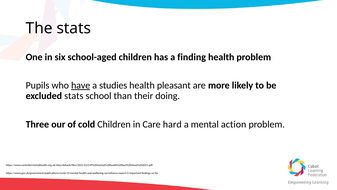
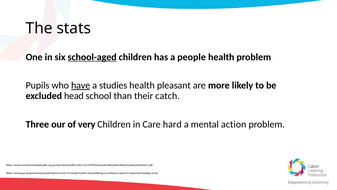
school-aged underline: none -> present
finding: finding -> people
excluded stats: stats -> head
doing: doing -> catch
cold: cold -> very
